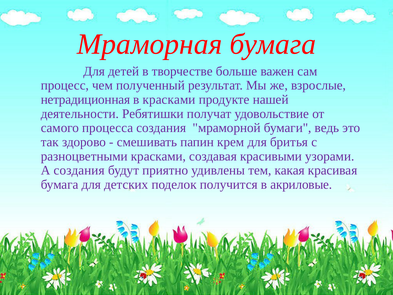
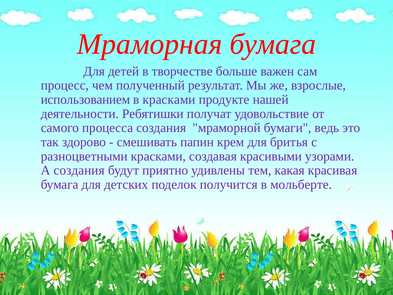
нетрадиционная: нетрадиционная -> использованием
акриловые: акриловые -> мольберте
